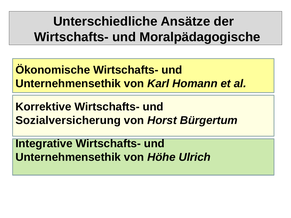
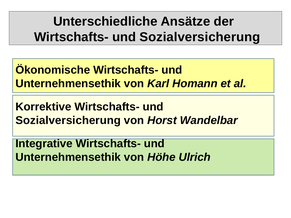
Moralpädagogische at (200, 37): Moralpädagogische -> Sozialversicherung
Bürgertum: Bürgertum -> Wandelbar
